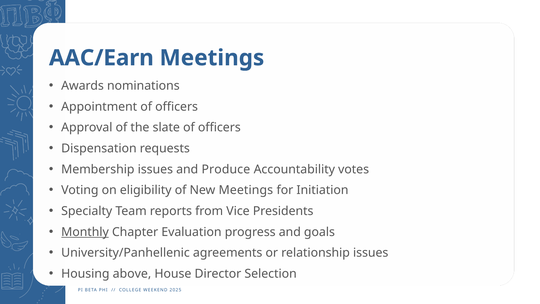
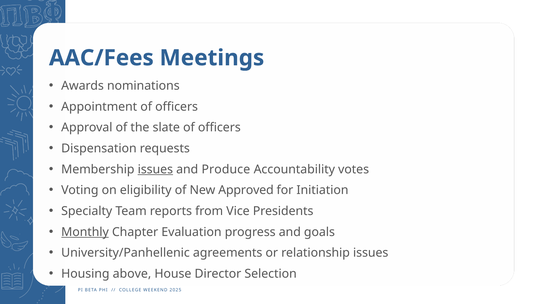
AAC/Earn: AAC/Earn -> AAC/Fees
issues at (155, 169) underline: none -> present
New Meetings: Meetings -> Approved
